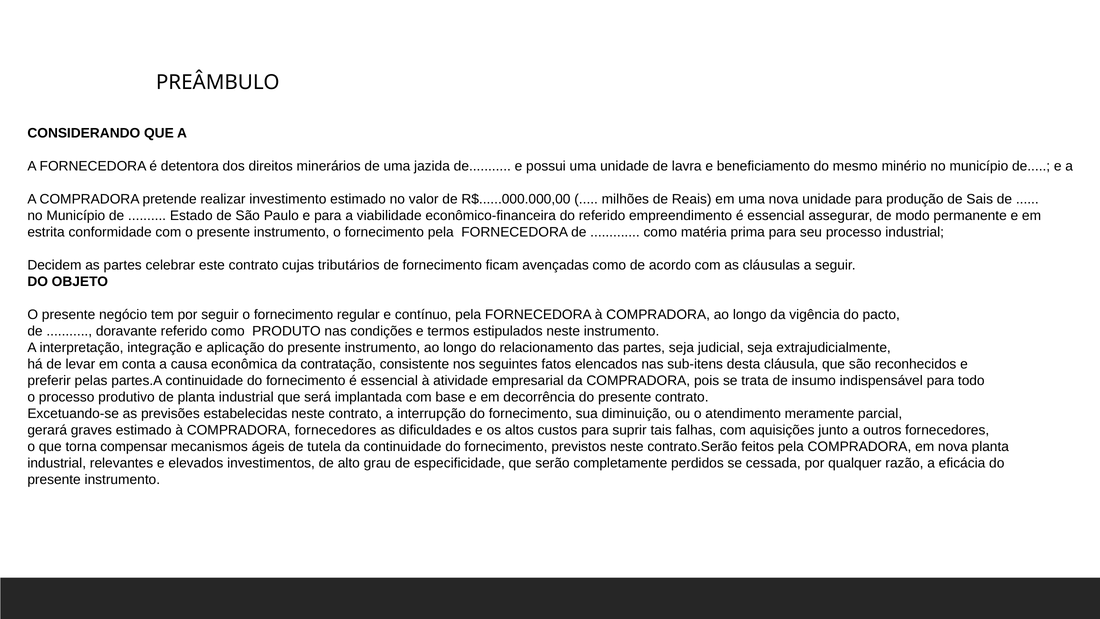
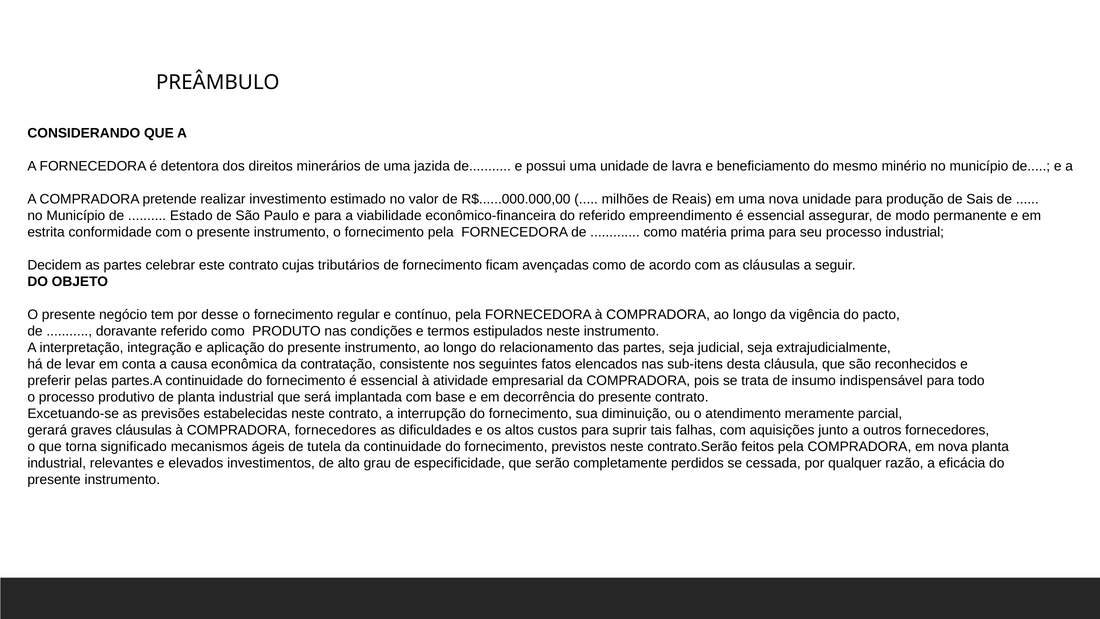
por seguir: seguir -> desse
graves estimado: estimado -> cláusulas
compensar: compensar -> significado
